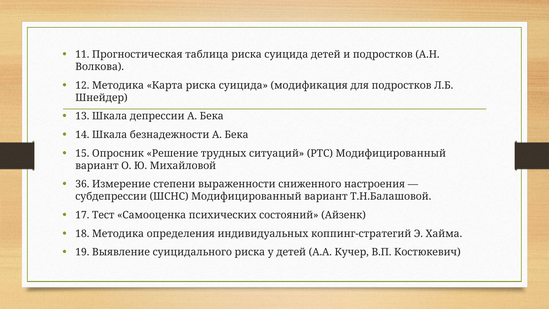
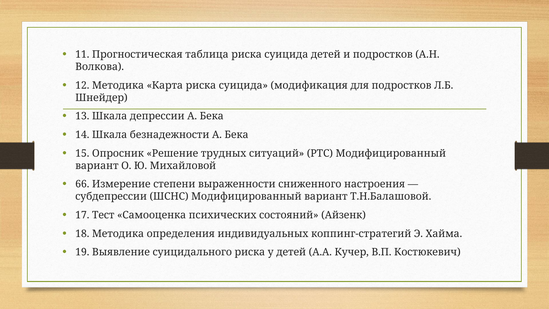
36: 36 -> 66
